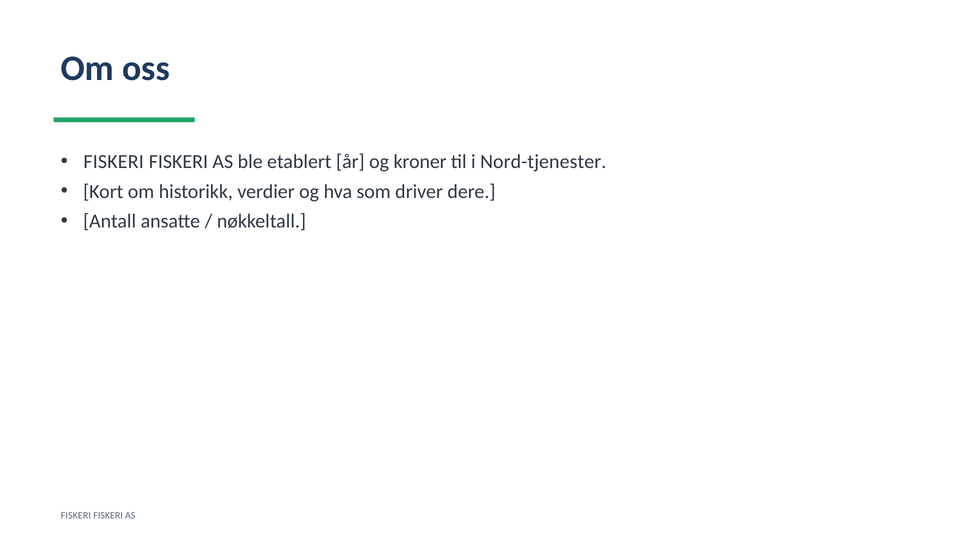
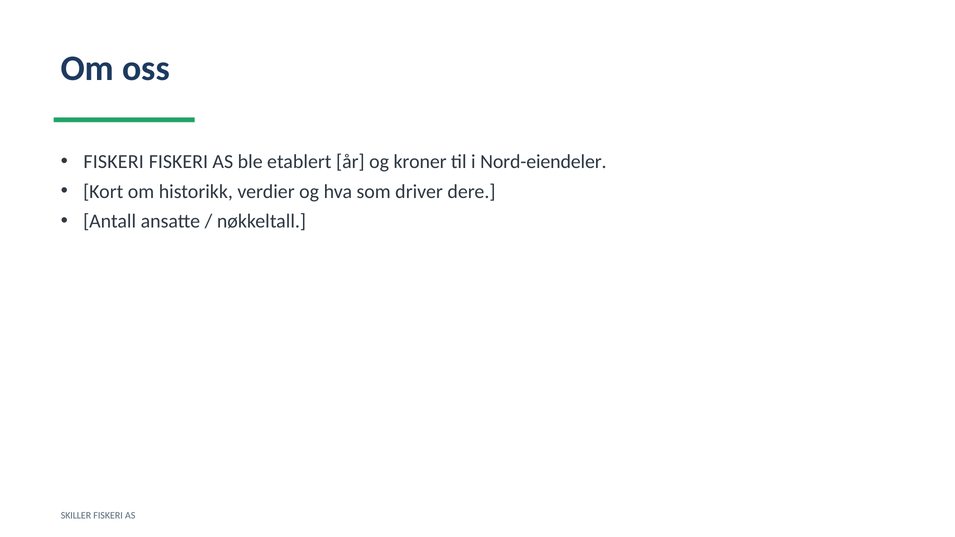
Nord-tjenester: Nord-tjenester -> Nord-eiendeler
FISKERI at (76, 515): FISKERI -> SKILLER
